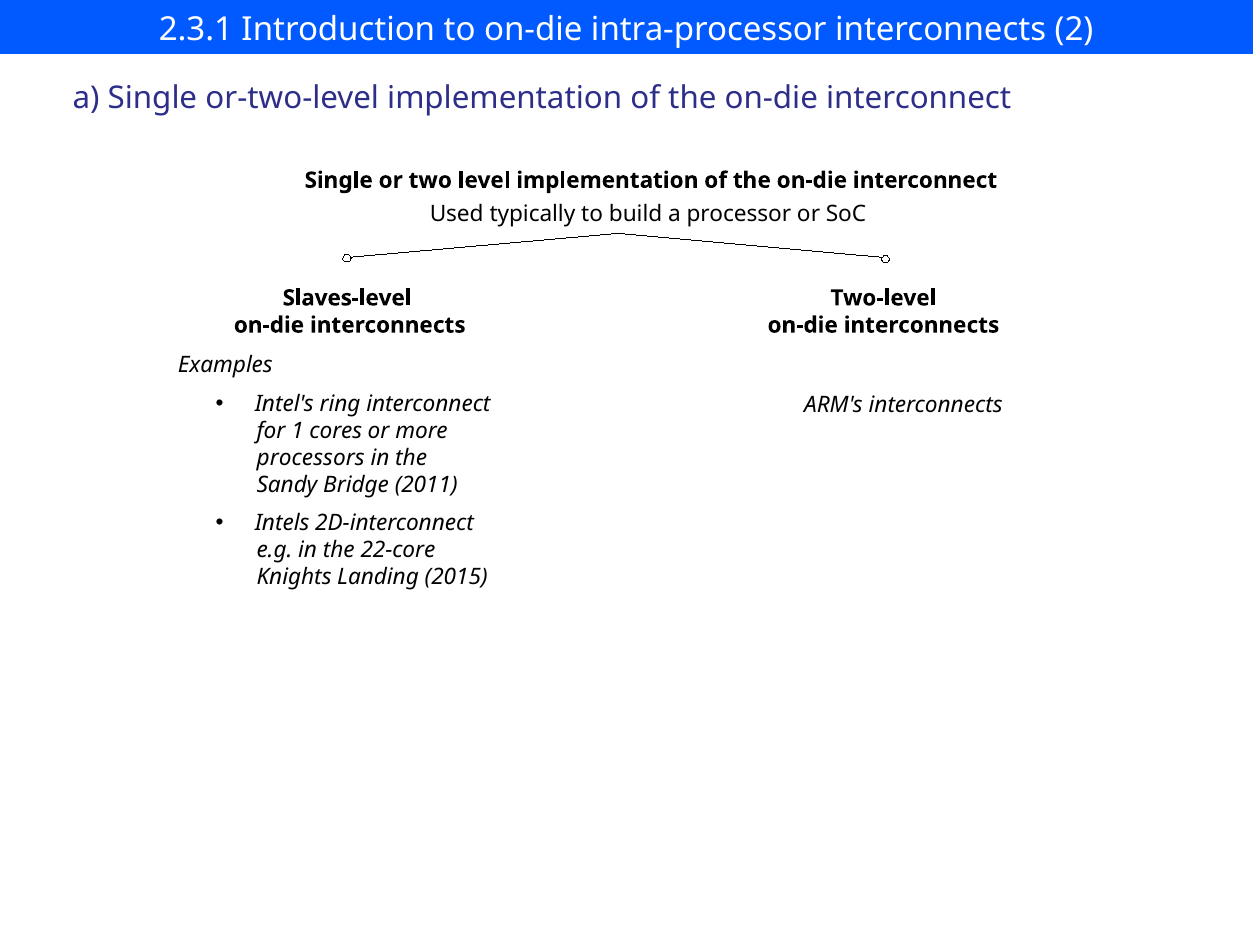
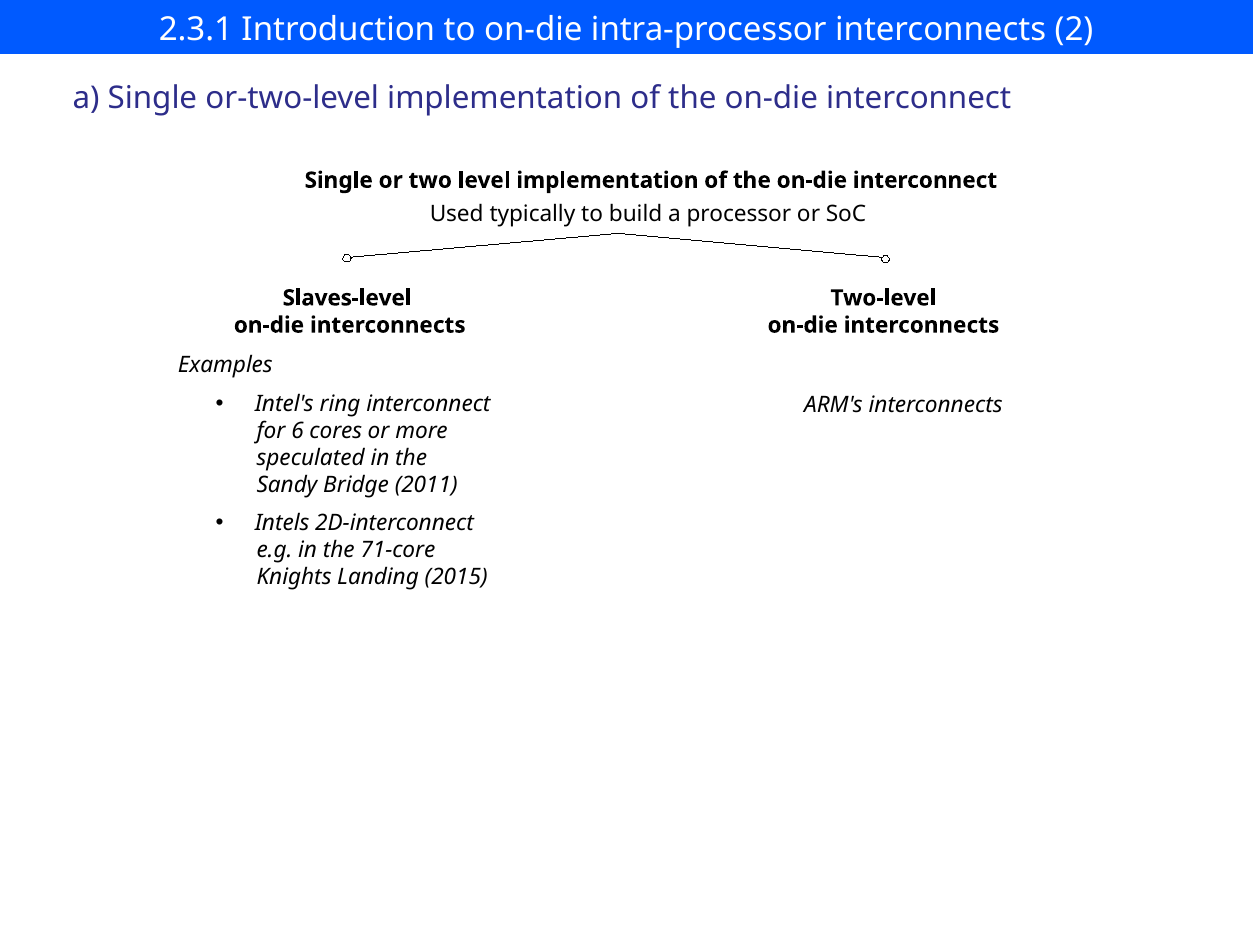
1: 1 -> 6
processors: processors -> speculated
22-core: 22-core -> 71-core
